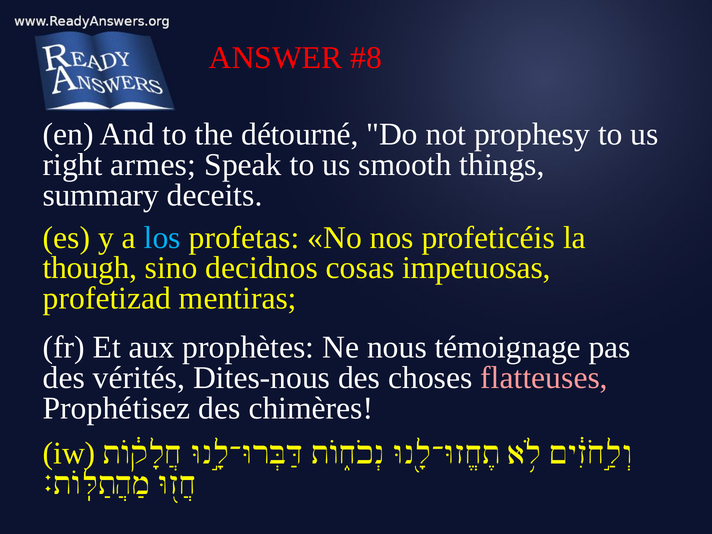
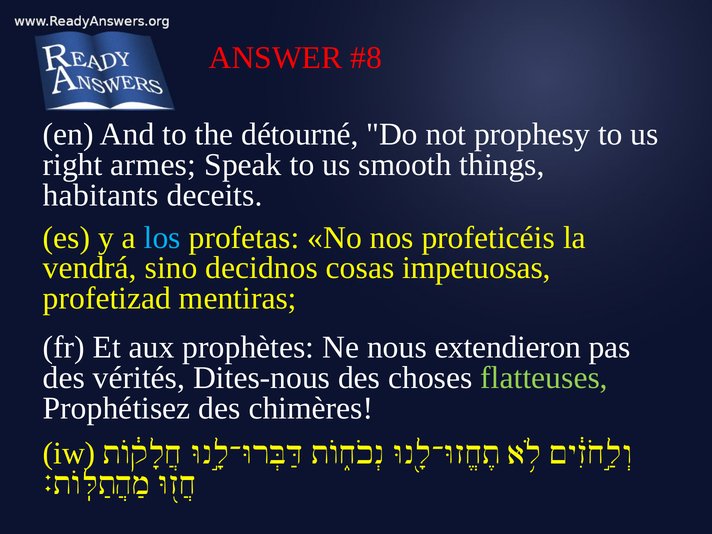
summary: summary -> habitants
though: though -> vendrá
témoignage: témoignage -> extendieron
flatteuses colour: pink -> light green
